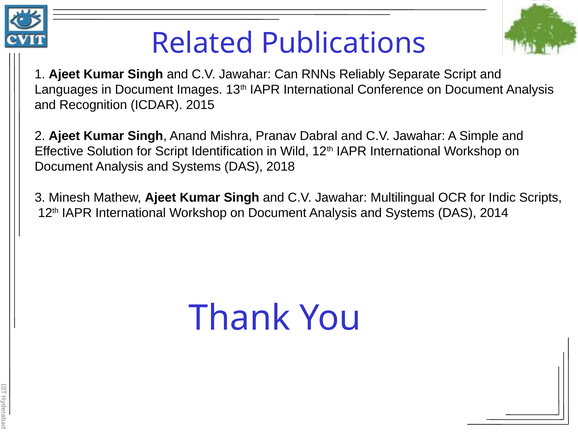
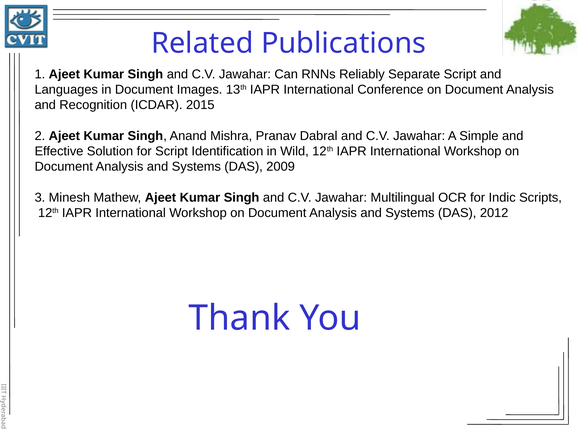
2018: 2018 -> 2009
2014: 2014 -> 2012
